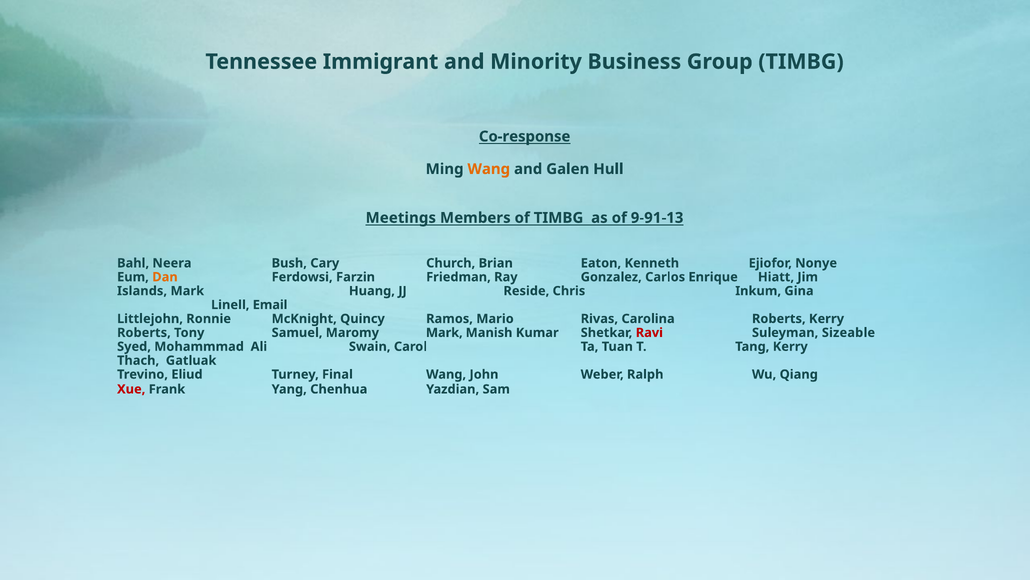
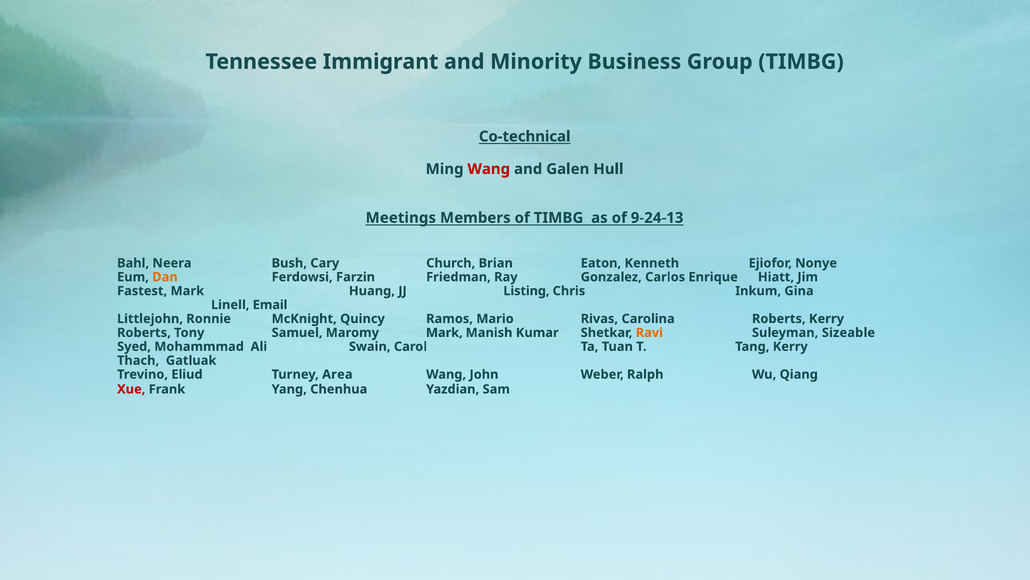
Co-response: Co-response -> Co-technical
Wang at (489, 169) colour: orange -> red
9-91-13: 9-91-13 -> 9-24-13
Islands: Islands -> Fastest
Reside: Reside -> Listing
Ravi colour: red -> orange
Final: Final -> Area
